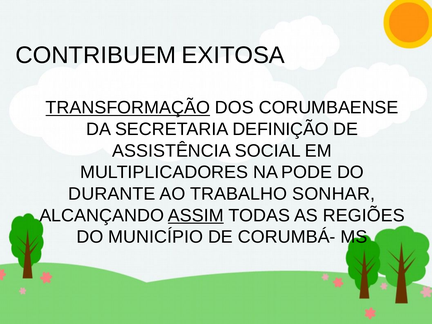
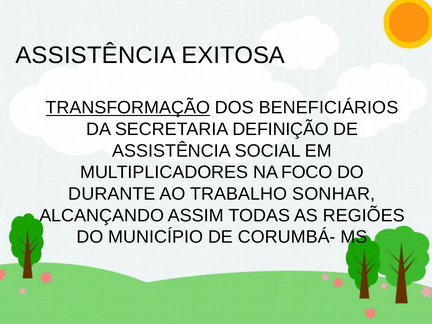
CONTRIBUEM at (96, 55): CONTRIBUEM -> ASSISTÊNCIA
CORUMBAENSE: CORUMBAENSE -> BENEFICIÁRIOS
PODE: PODE -> FOCO
ASSIM underline: present -> none
